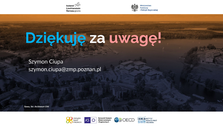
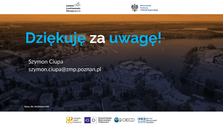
uwagę colour: pink -> light blue
